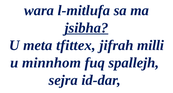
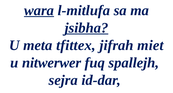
wara underline: none -> present
milli: milli -> miet
minnhom: minnhom -> nitwerwer
